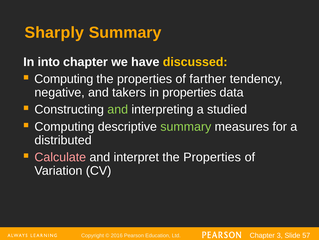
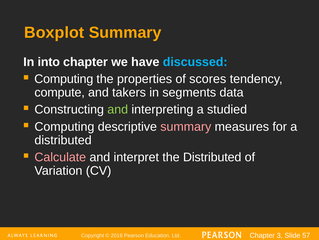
Sharply: Sharply -> Boxplot
discussed colour: yellow -> light blue
farther: farther -> scores
negative: negative -> compute
in properties: properties -> segments
summary at (186, 126) colour: light green -> pink
interpret the Properties: Properties -> Distributed
